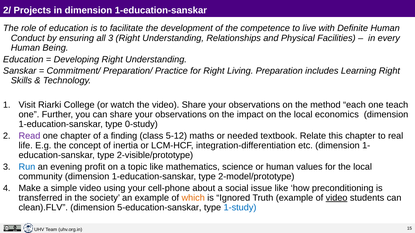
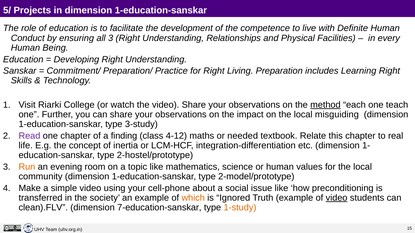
2/: 2/ -> 5/
method underline: none -> present
economics: economics -> misguiding
0-study: 0-study -> 3-study
5-12: 5-12 -> 4-12
2-visible/prototype: 2-visible/prototype -> 2-hostel/prototype
Run colour: blue -> orange
profit: profit -> room
5-education-sanskar: 5-education-sanskar -> 7-education-sanskar
1-study colour: blue -> orange
